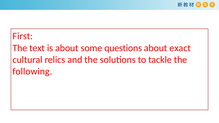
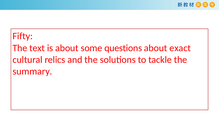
First: First -> Fifty
following: following -> summary
